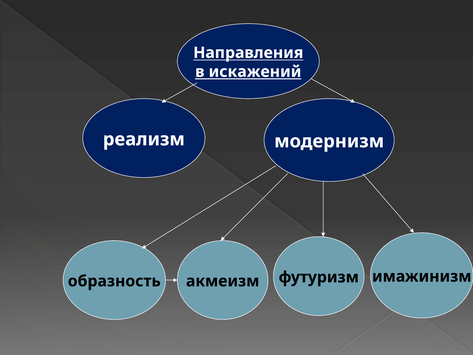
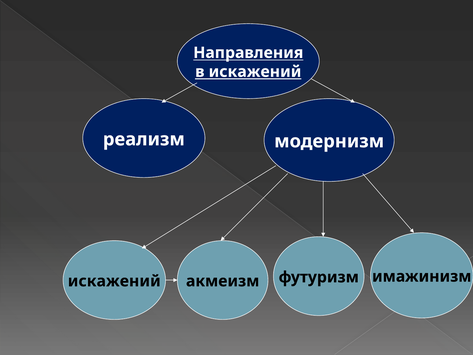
образность at (114, 281): образность -> искажений
